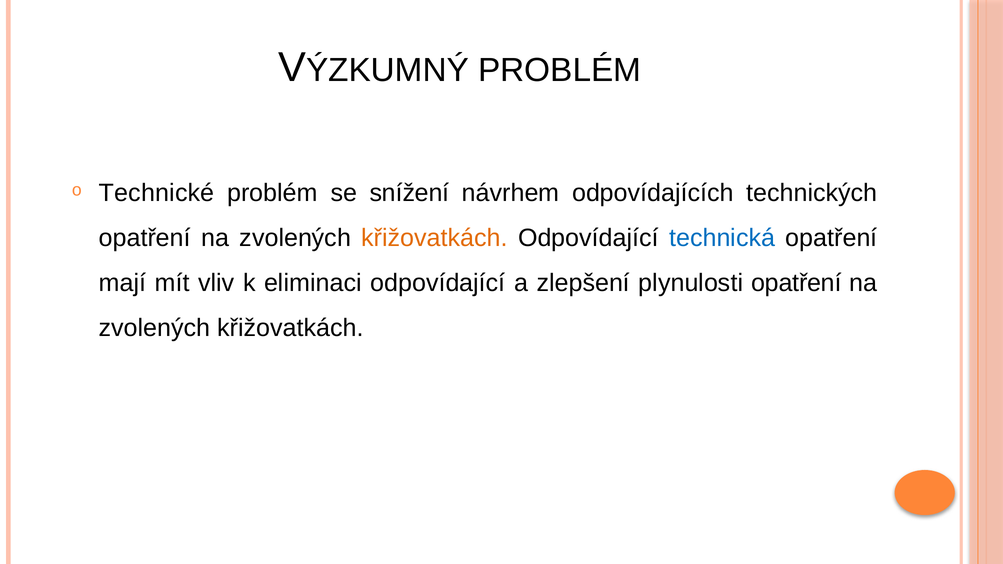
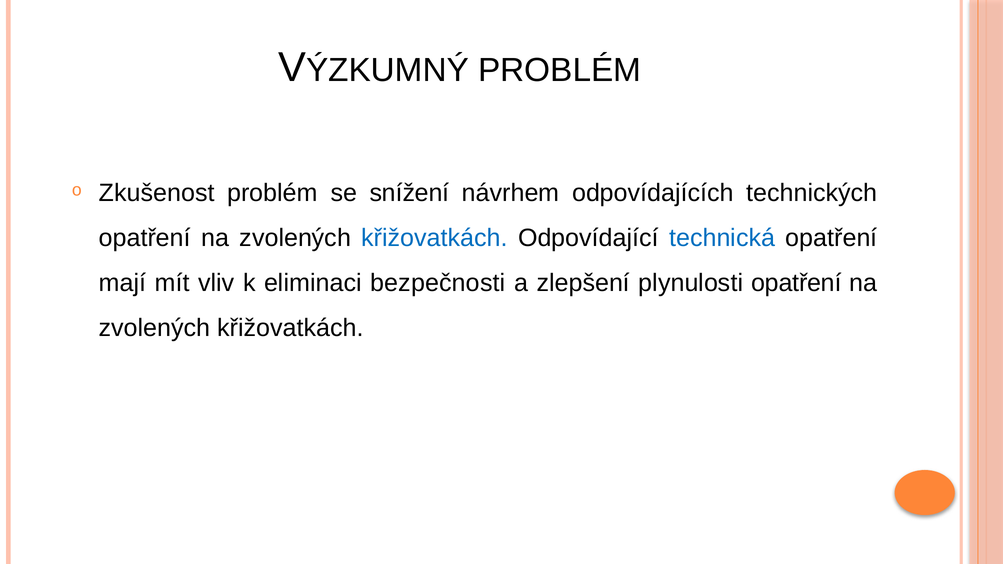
Technické: Technické -> Zkušenost
křižovatkách at (434, 238) colour: orange -> blue
eliminaci odpovídající: odpovídající -> bezpečnosti
